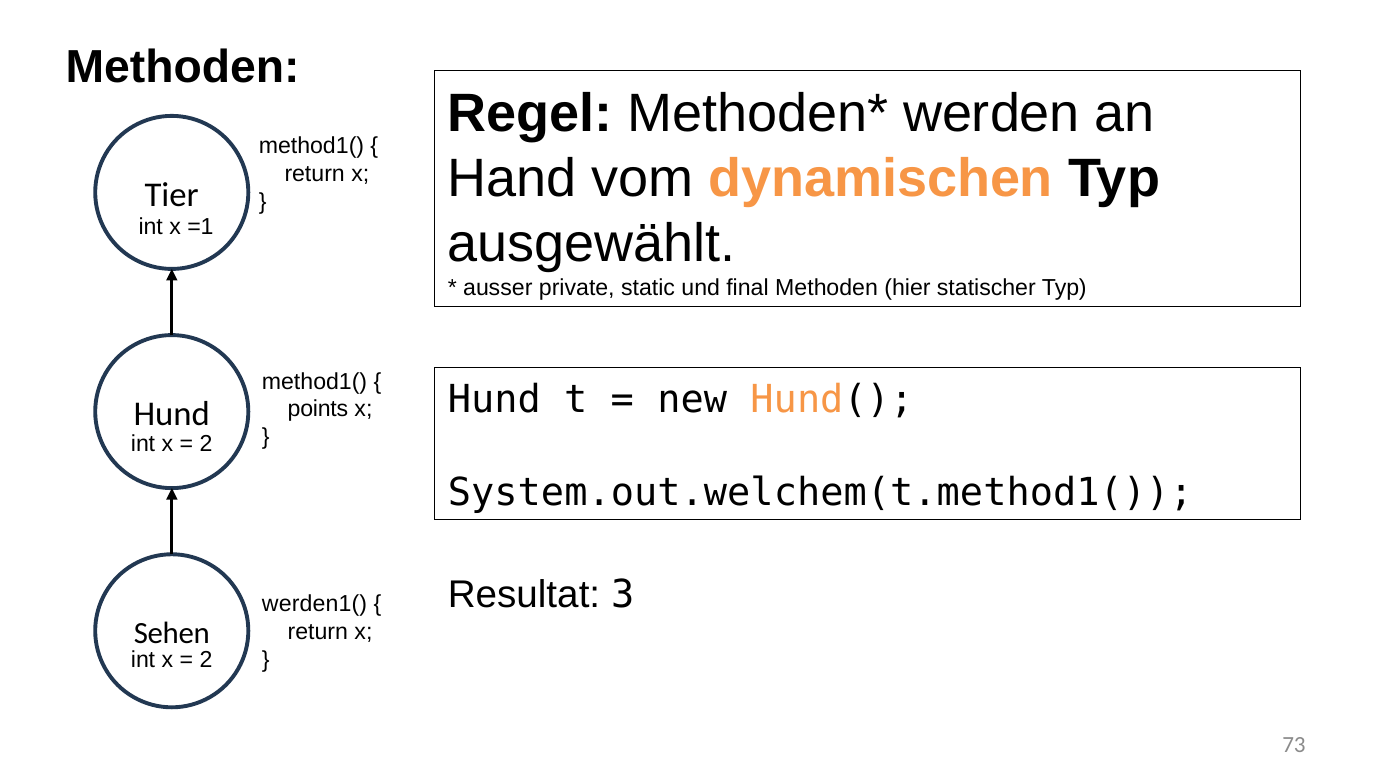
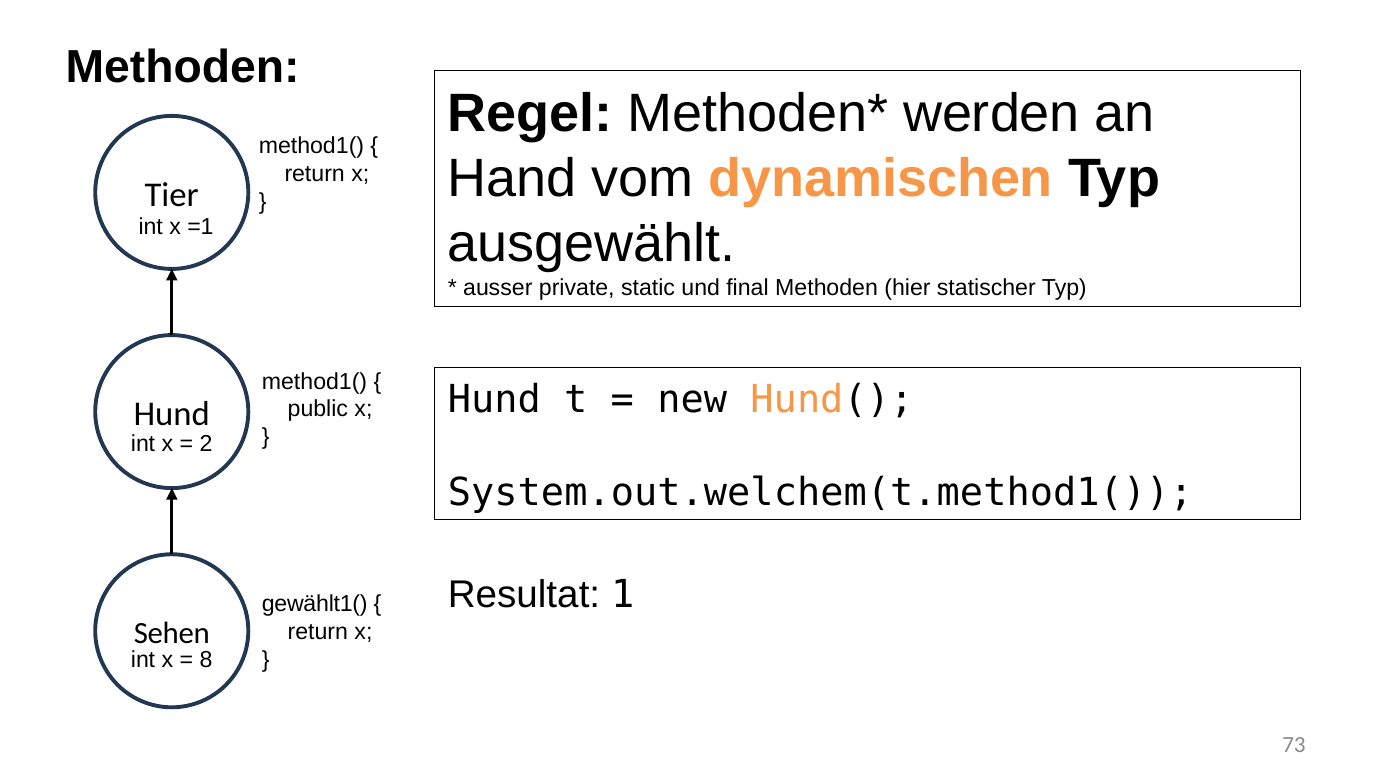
points: points -> public
3: 3 -> 1
werden1(: werden1( -> gewählt1(
2 at (206, 661): 2 -> 8
